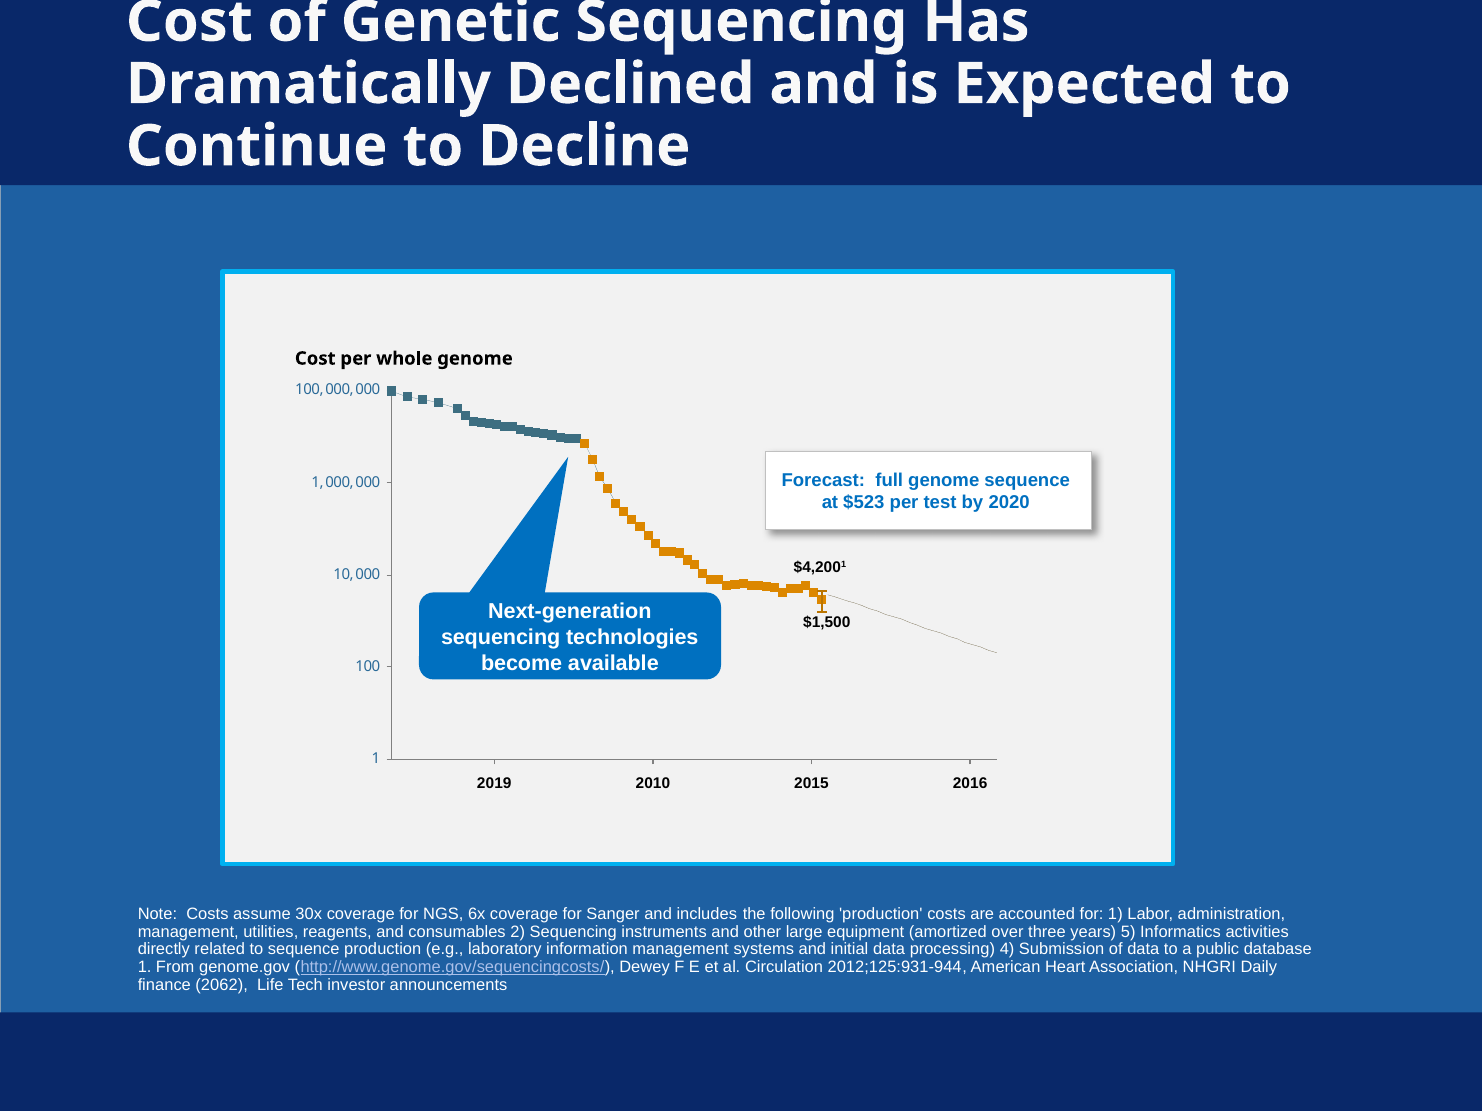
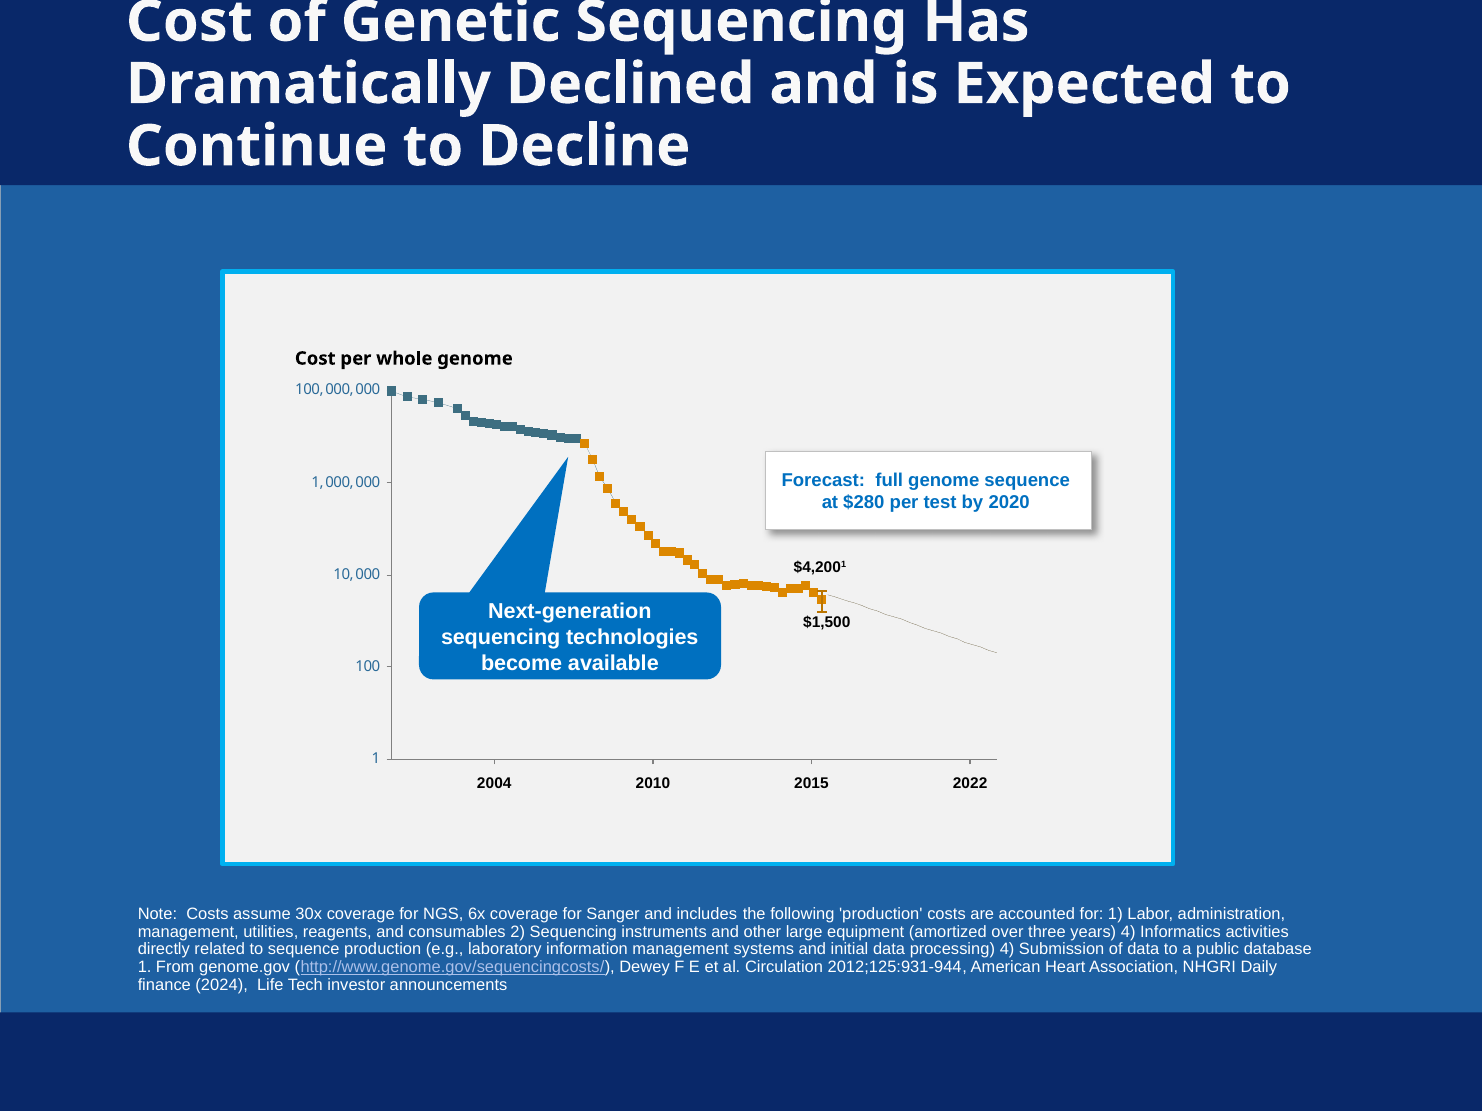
$523: $523 -> $280
2019: 2019 -> 2004
2016: 2016 -> 2022
years 5: 5 -> 4
2062: 2062 -> 2024
